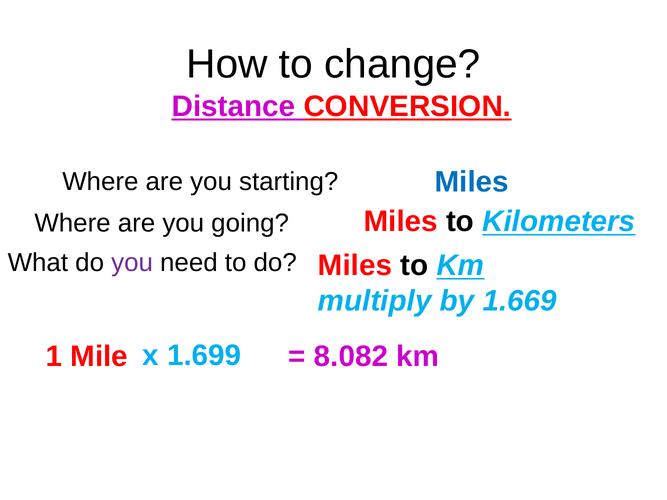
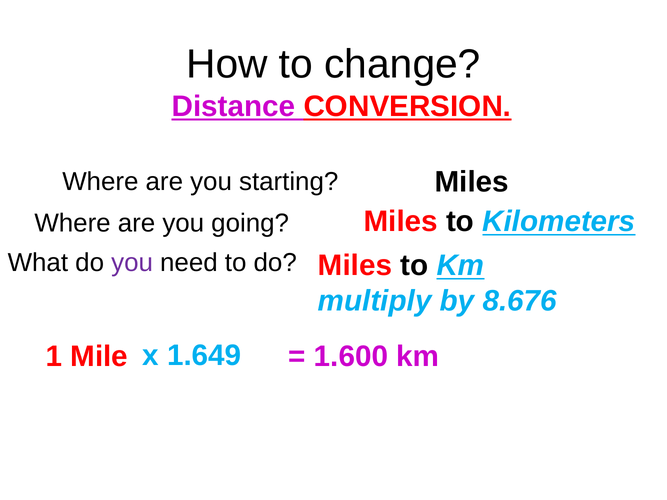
Miles at (472, 182) colour: blue -> black
1.669: 1.669 -> 8.676
1.699: 1.699 -> 1.649
8.082: 8.082 -> 1.600
